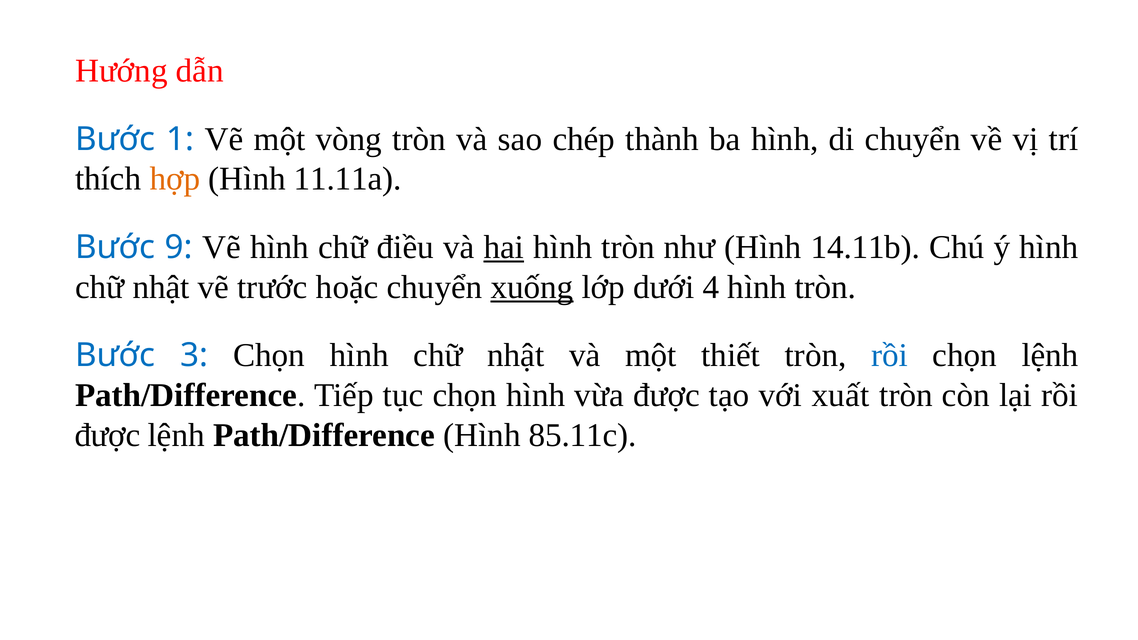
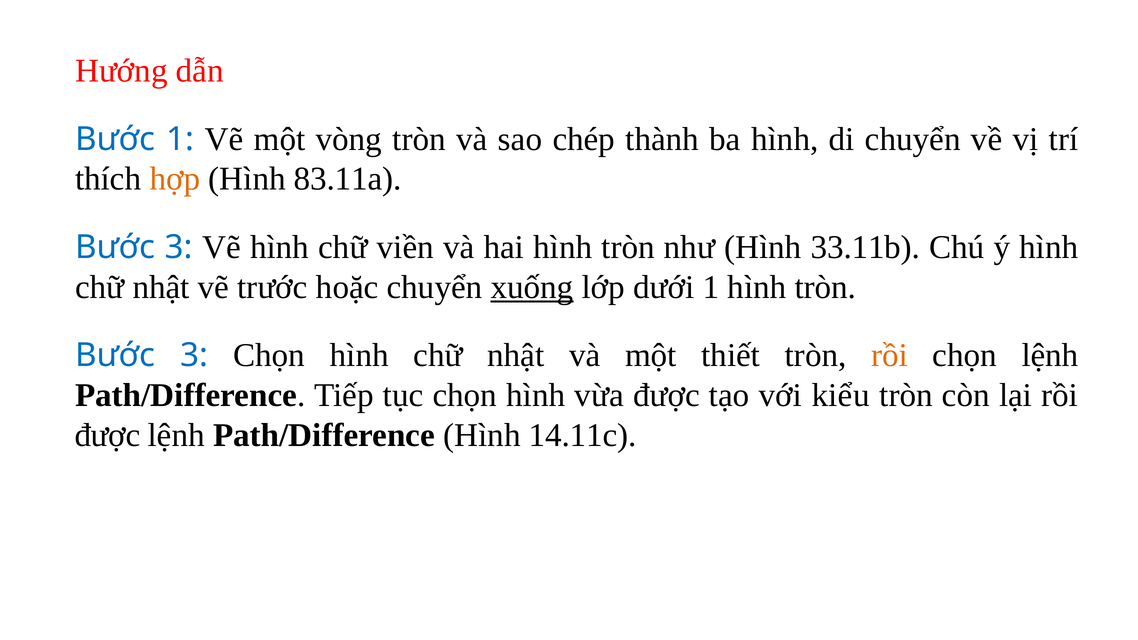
11.11a: 11.11a -> 83.11a
9 at (179, 247): 9 -> 3
điều: điều -> viền
hai underline: present -> none
14.11b: 14.11b -> 33.11b
dưới 4: 4 -> 1
rồi at (889, 355) colour: blue -> orange
xuất: xuất -> kiểu
85.11c: 85.11c -> 14.11c
